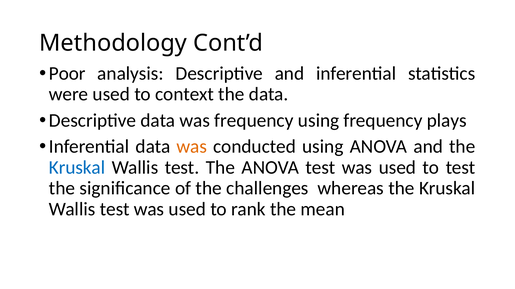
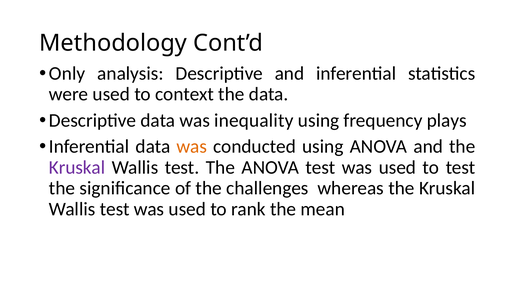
Poor: Poor -> Only
was frequency: frequency -> inequality
Kruskal at (77, 168) colour: blue -> purple
